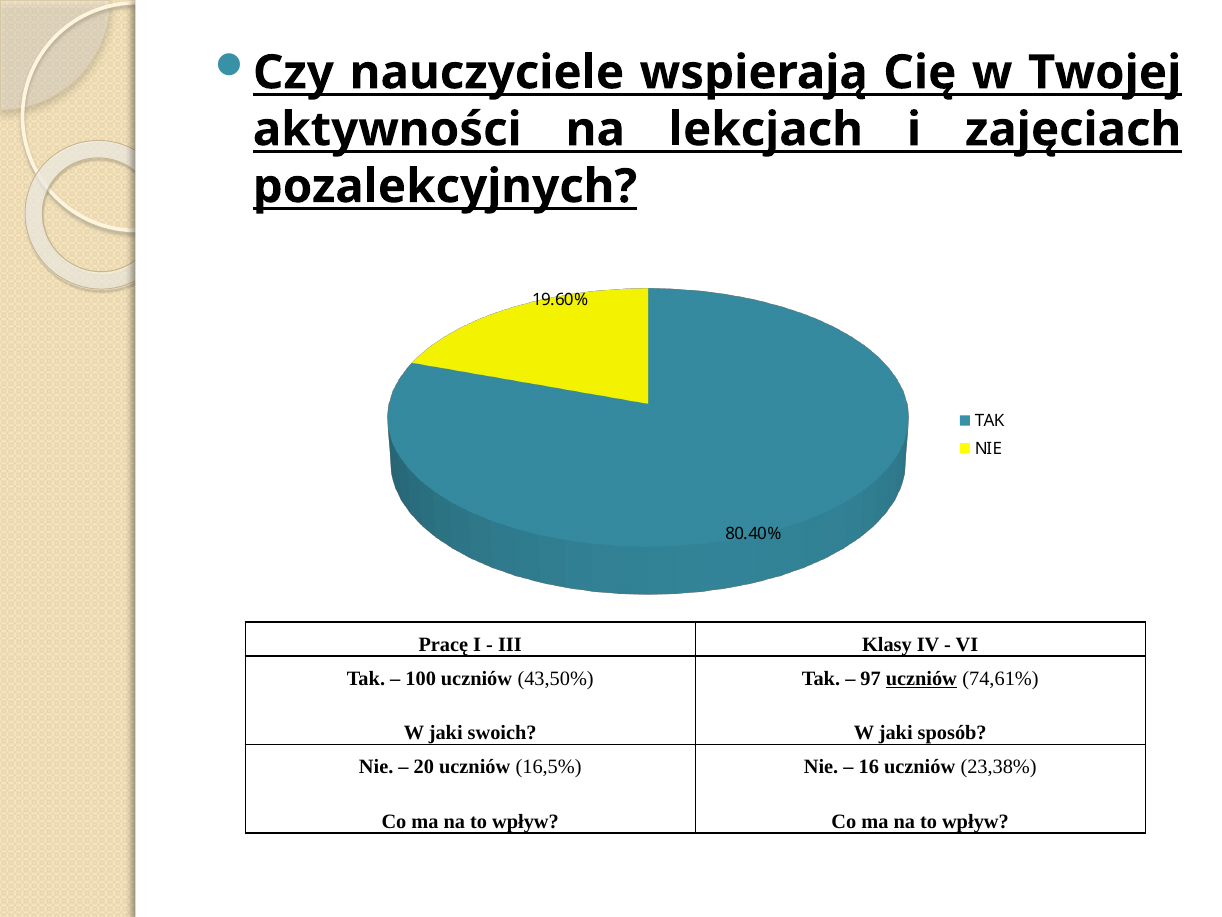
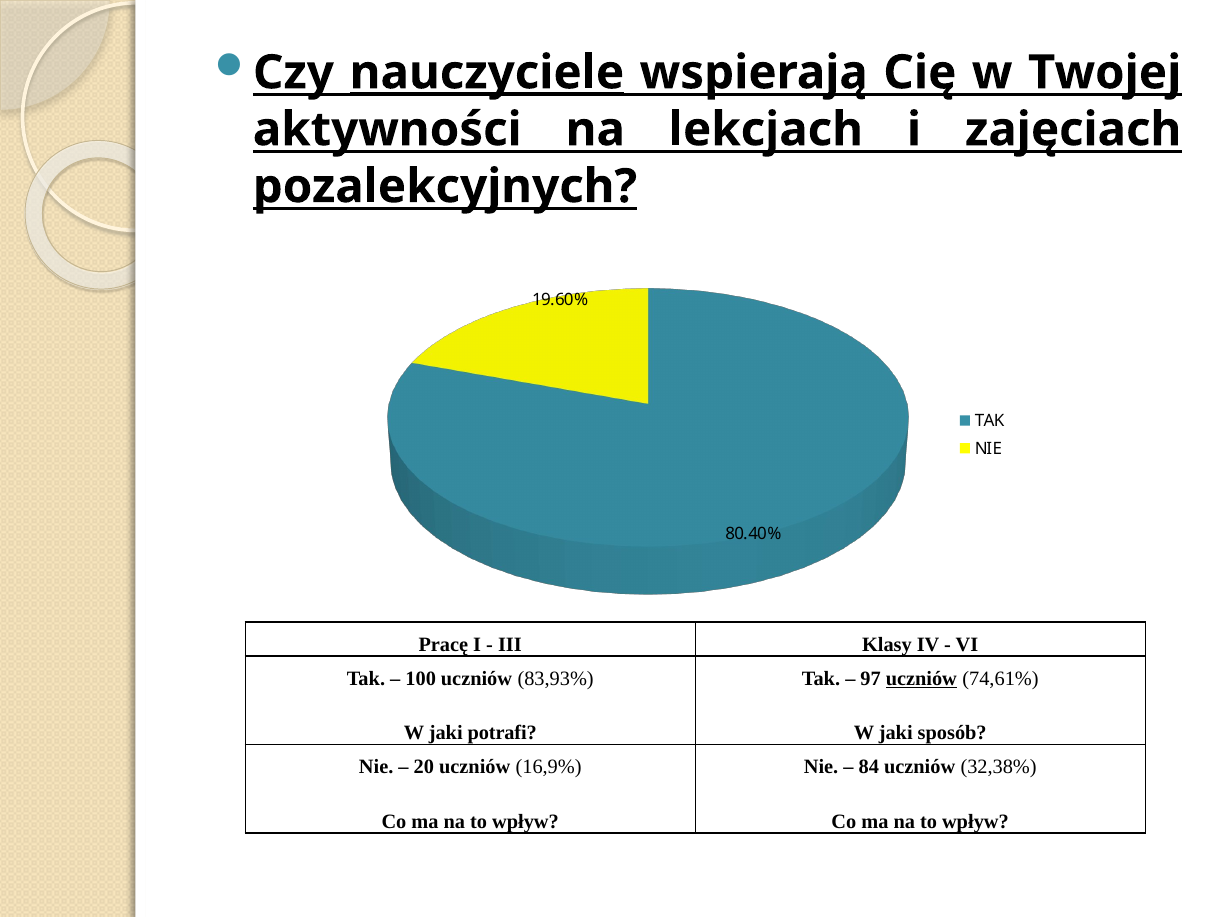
nauczyciele underline: none -> present
43,50%: 43,50% -> 83,93%
swoich: swoich -> potrafi
16,5%: 16,5% -> 16,9%
16: 16 -> 84
23,38%: 23,38% -> 32,38%
